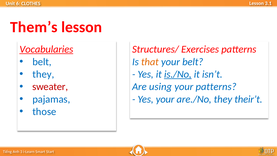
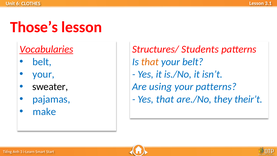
Them’s: Them’s -> Those’s
Exercises: Exercises -> Students
they at (43, 74): they -> your
is./No underline: present -> none
sweater colour: red -> black
Yes your: your -> that
those: those -> make
